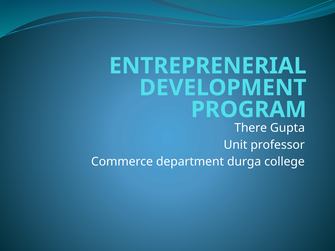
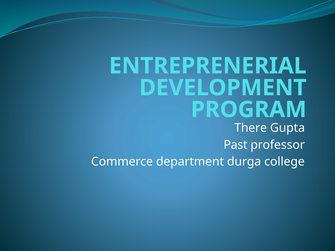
Unit: Unit -> Past
